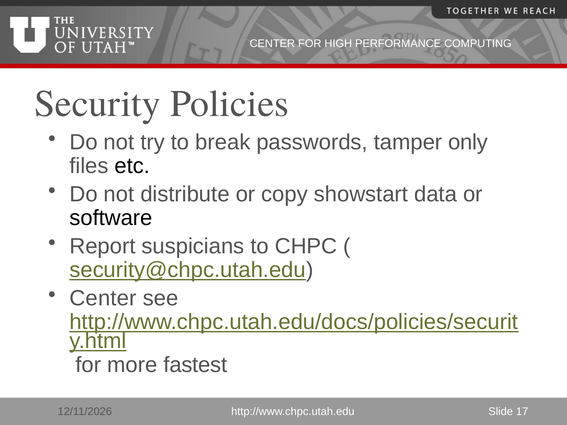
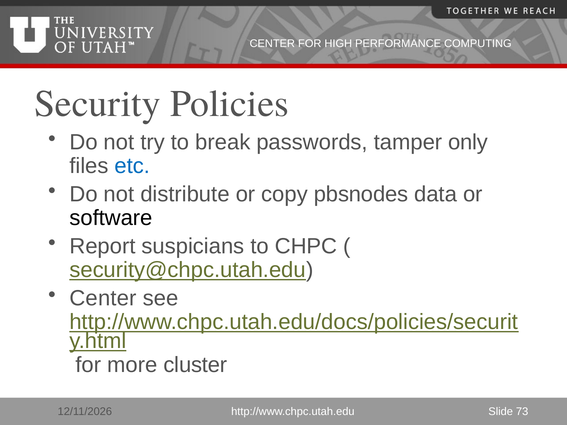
etc colour: black -> blue
showstart: showstart -> pbsnodes
fastest: fastest -> cluster
17: 17 -> 73
